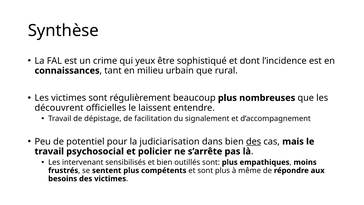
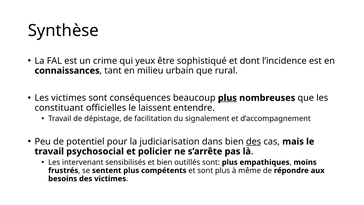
régulièrement: régulièrement -> conséquences
plus at (227, 98) underline: none -> present
découvrent: découvrent -> constituant
